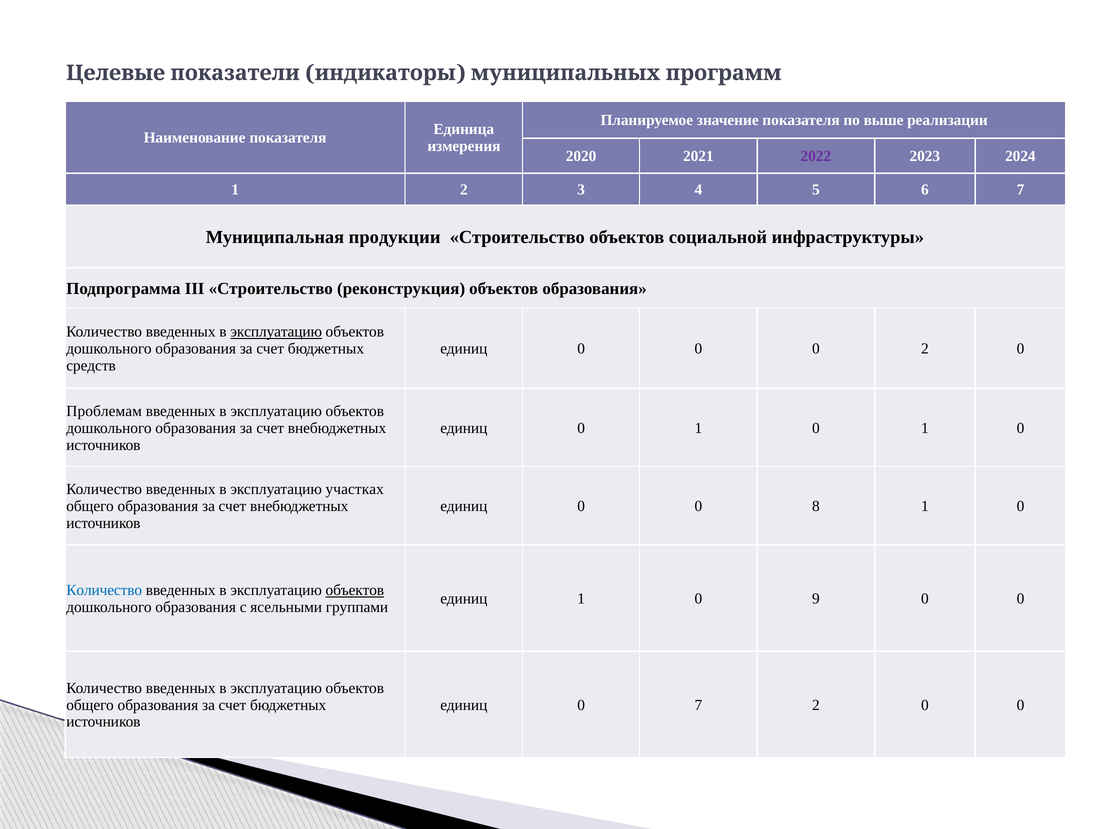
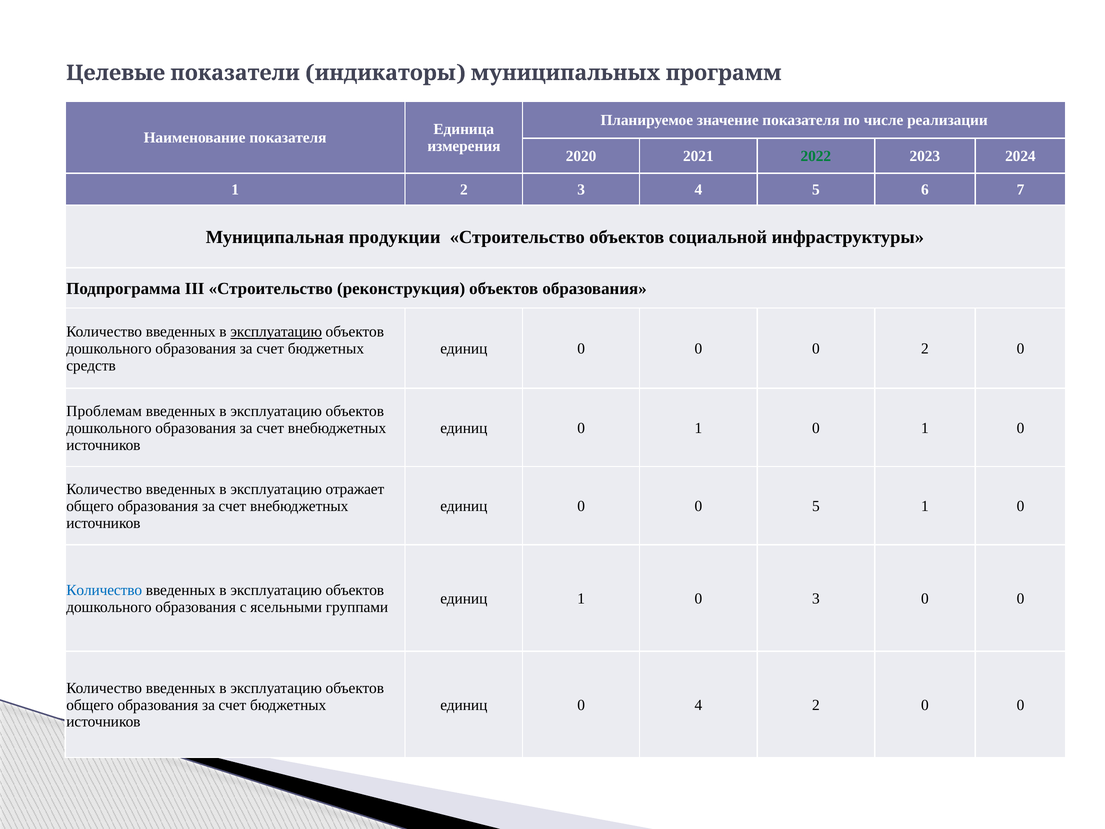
выше: выше -> числе
2022 colour: purple -> green
участках: участках -> отражает
0 8: 8 -> 5
объектов at (355, 590) underline: present -> none
0 9: 9 -> 3
0 7: 7 -> 4
